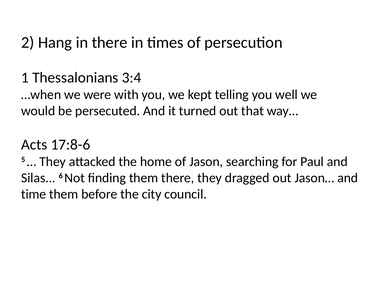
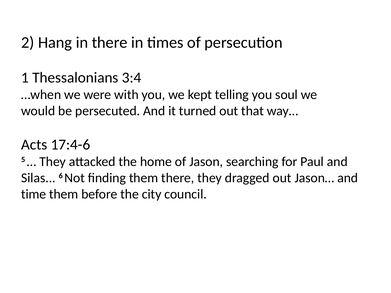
well: well -> soul
17:8-6: 17:8-6 -> 17:4-6
